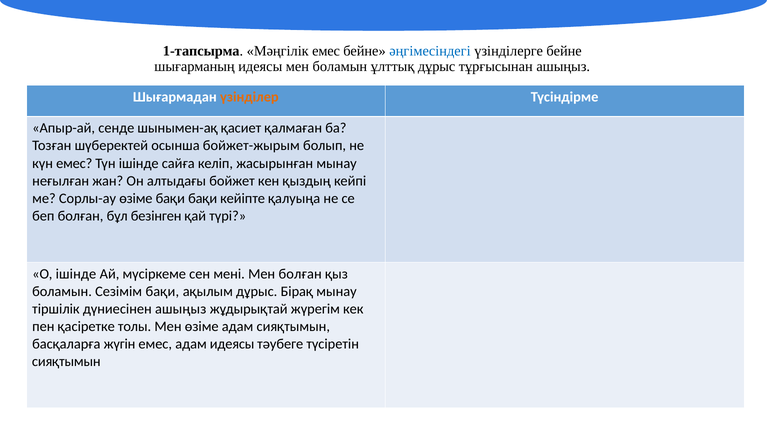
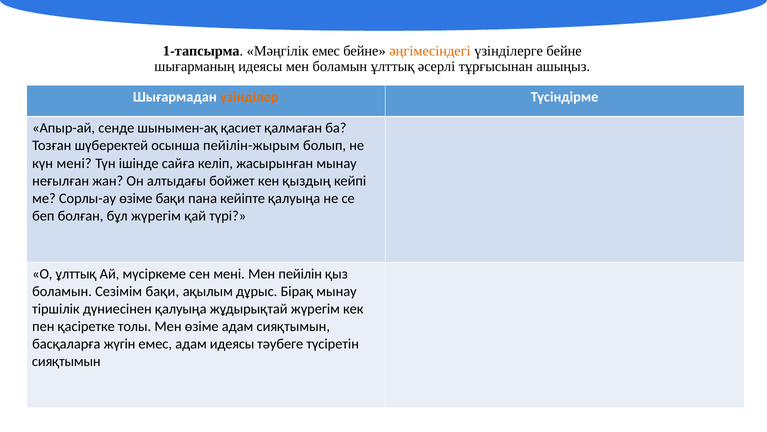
әңгімесіндегі colour: blue -> orange
ұлттық дұрыс: дұрыс -> әсерлі
бойжет-жырым: бойжет-жырым -> пейілін-жырым
күн емес: емес -> мені
бақи бақи: бақи -> пана
бұл безінген: безінген -> жүрегім
О ішінде: ішінде -> ұлттық
Мен болған: болған -> пейілін
дүниесінен ашыңыз: ашыңыз -> қалуыңа
